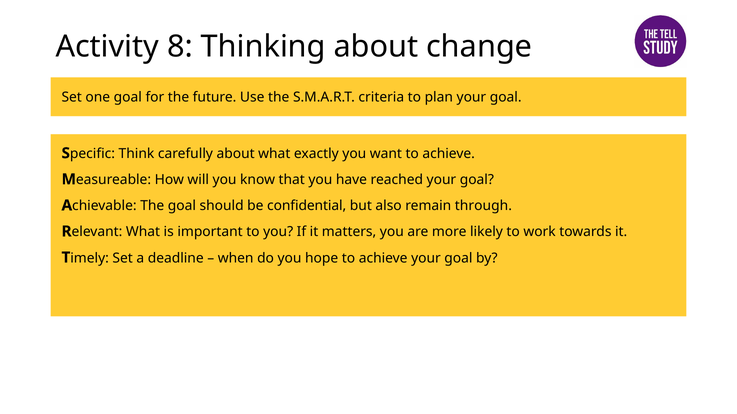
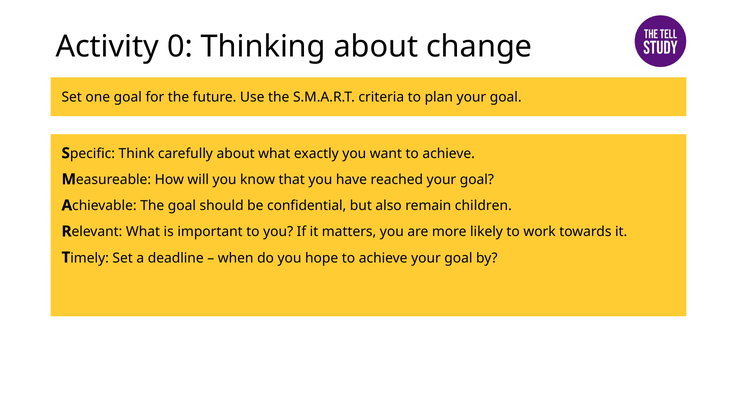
8: 8 -> 0
through: through -> children
